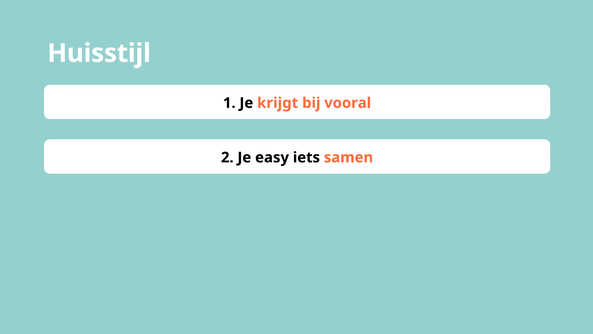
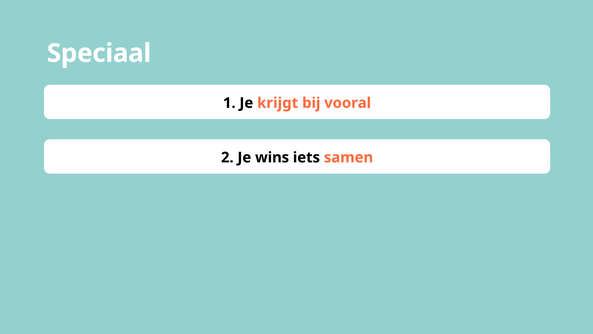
Huisstijl: Huisstijl -> Speciaal
easy: easy -> wins
